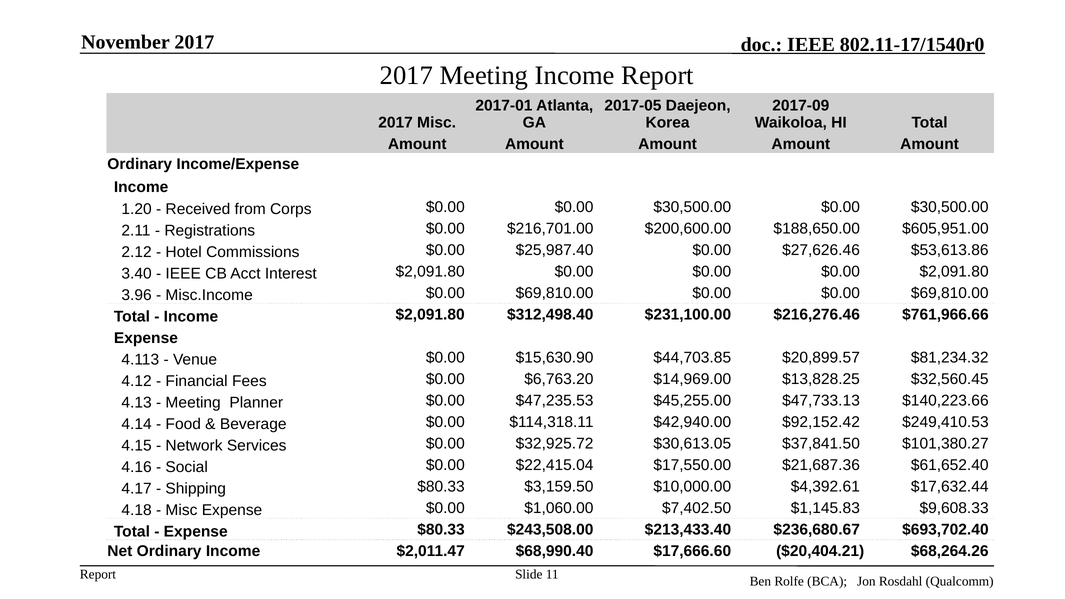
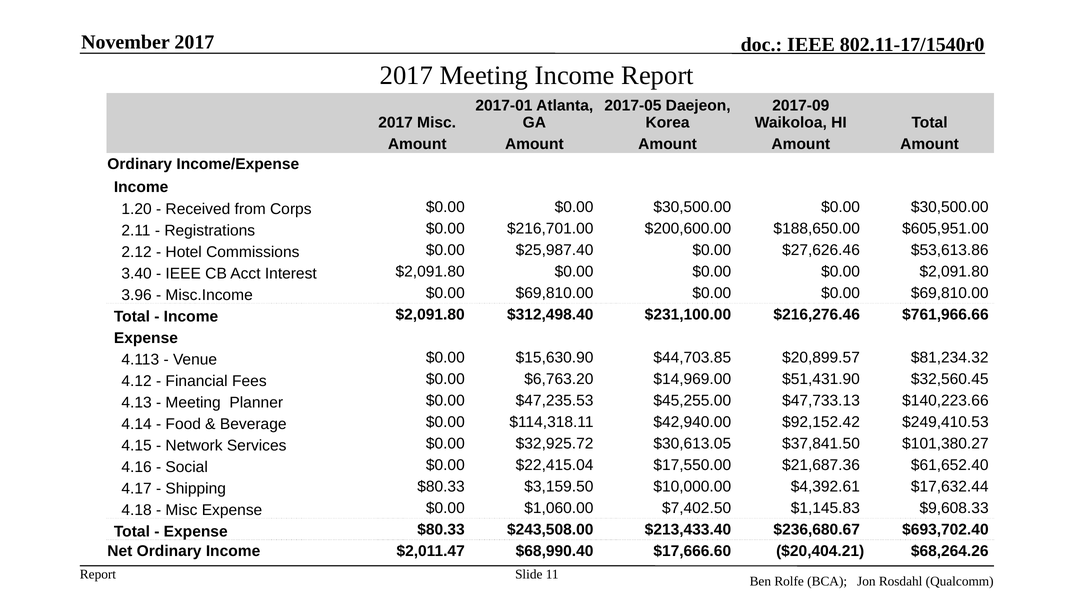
$13,828.25: $13,828.25 -> $51,431.90
